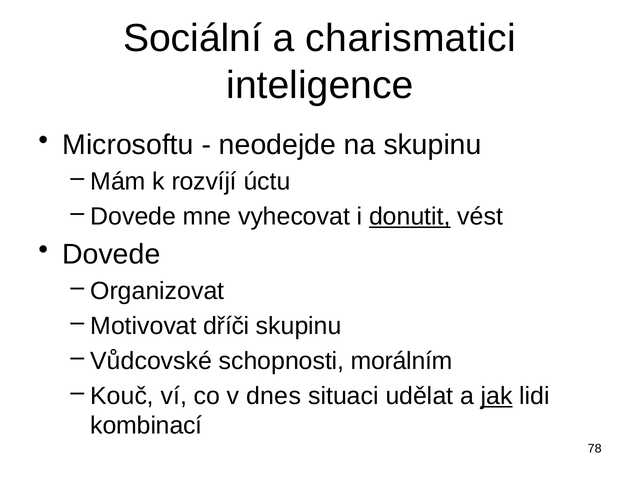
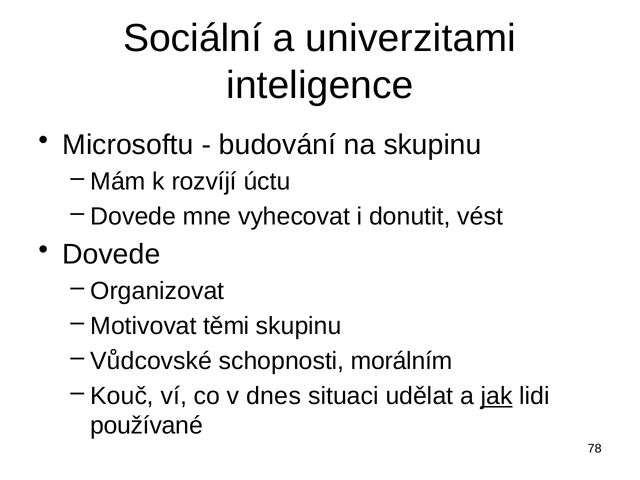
charismatici: charismatici -> univerzitami
neodejde: neodejde -> budování
donutit underline: present -> none
dříči: dříči -> těmi
kombinací: kombinací -> používané
